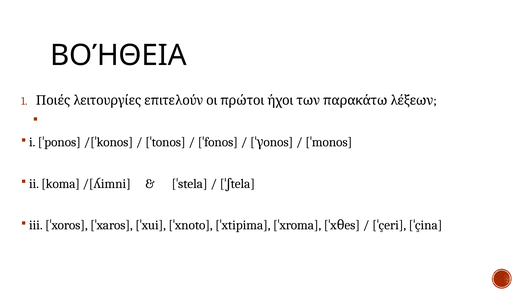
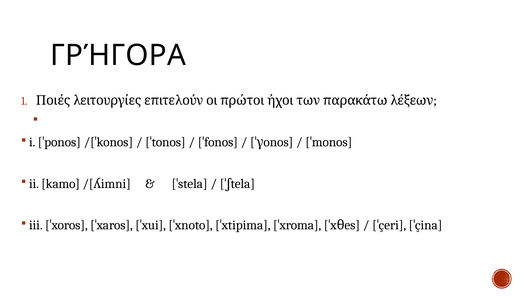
ΒΟΉΘΕΙΑ: ΒΟΉΘΕΙΑ -> ΓΡΉΓΟΡΑ
koma: koma -> kamo
